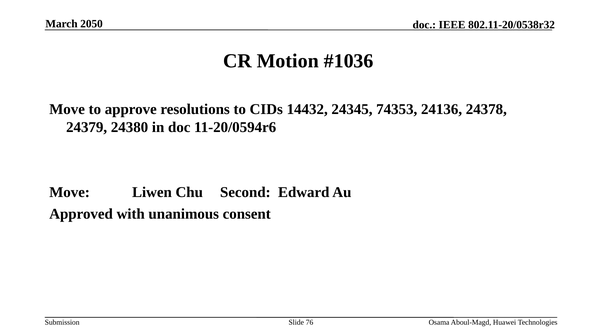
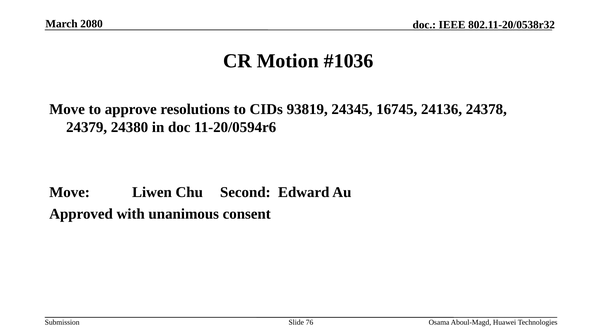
2050: 2050 -> 2080
14432: 14432 -> 93819
74353: 74353 -> 16745
